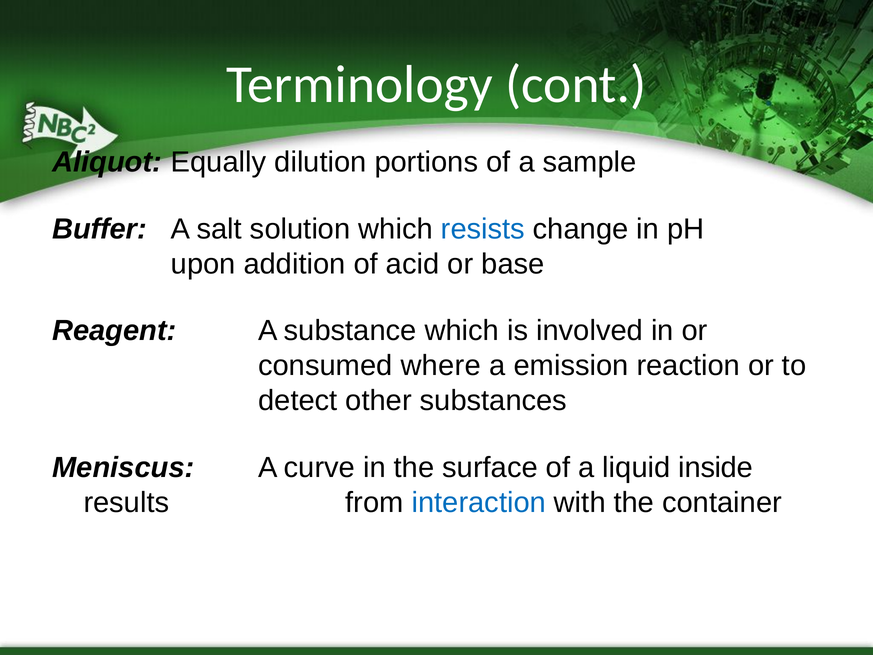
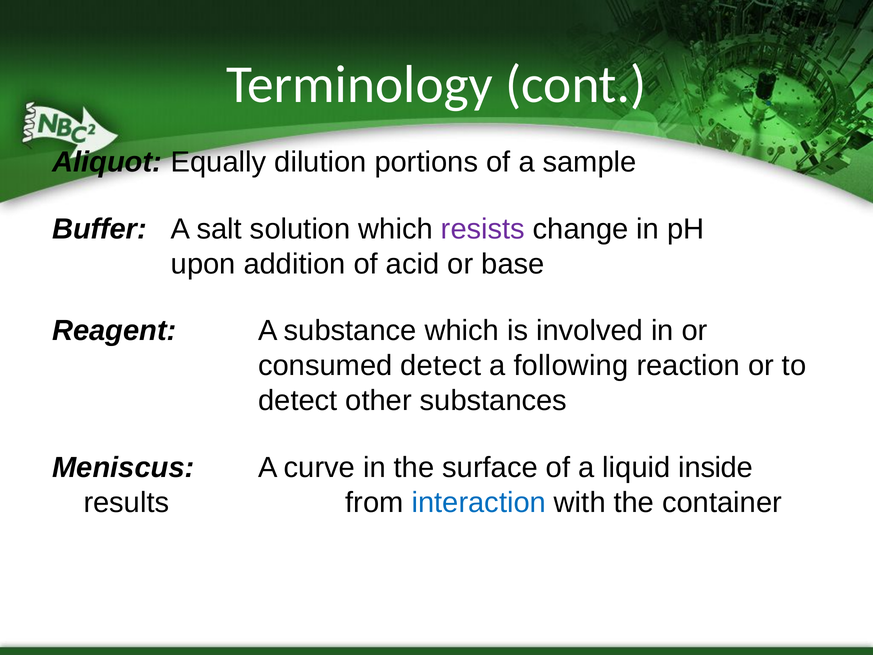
resists colour: blue -> purple
consumed where: where -> detect
emission: emission -> following
